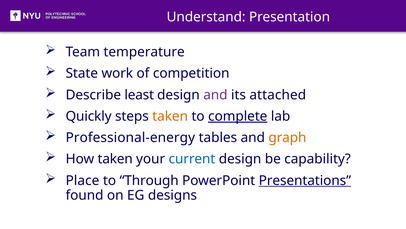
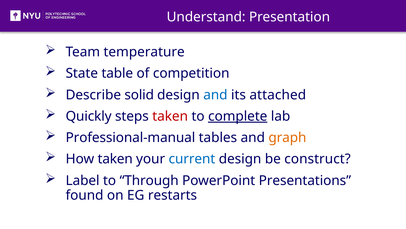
work: work -> table
least: least -> solid
and at (215, 95) colour: purple -> blue
taken at (170, 116) colour: orange -> red
Professional-energy: Professional-energy -> Professional-manual
capability: capability -> construct
Place: Place -> Label
Presentations underline: present -> none
designs: designs -> restarts
